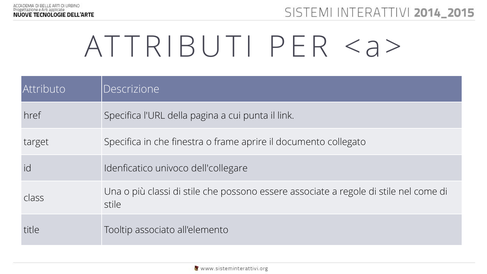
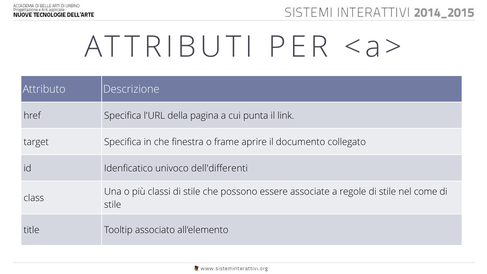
dell'collegare: dell'collegare -> dell'differenti
